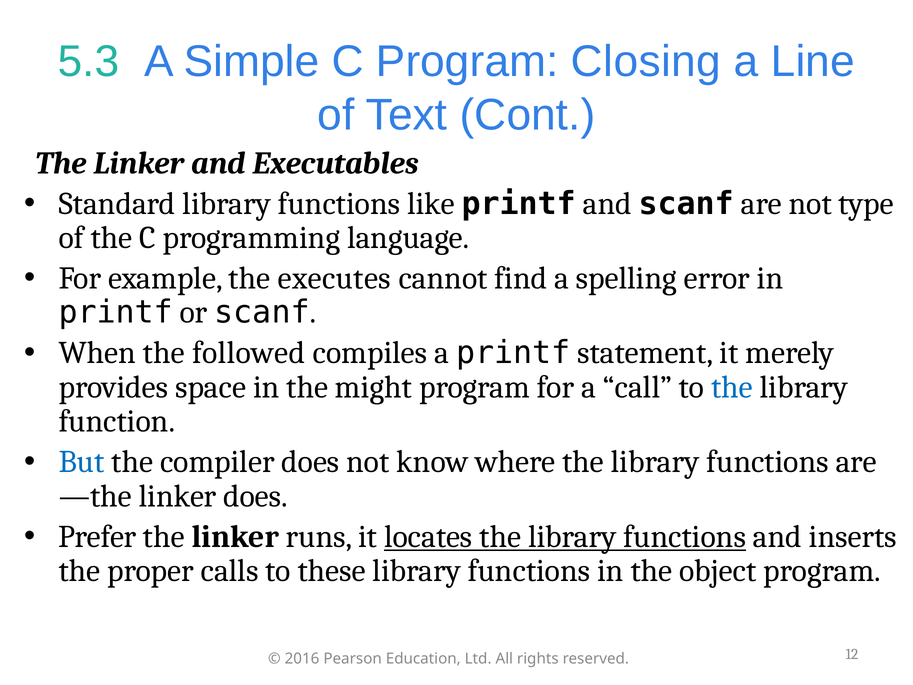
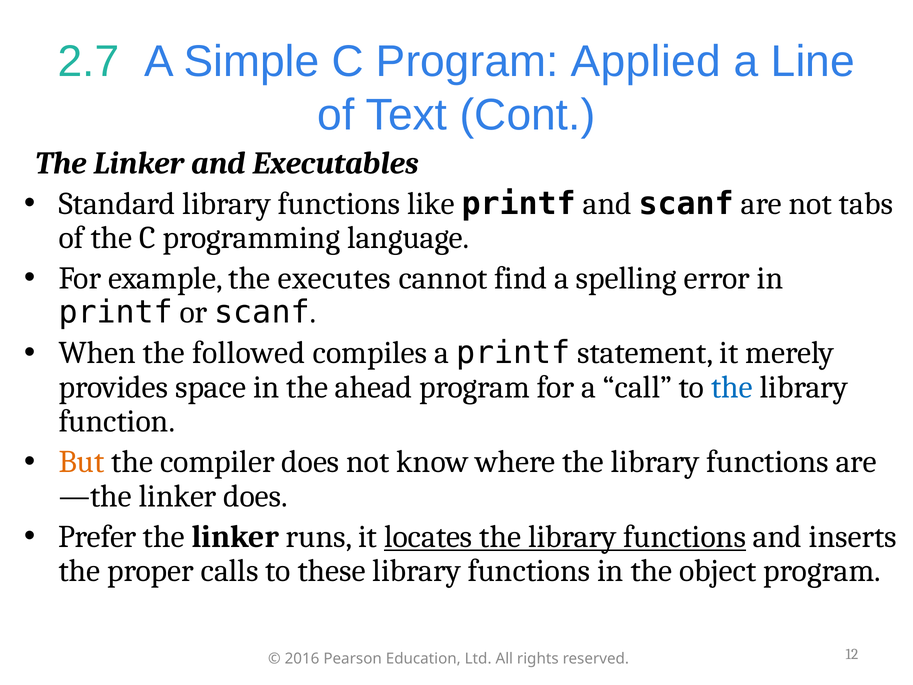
5.3: 5.3 -> 2.7
Closing: Closing -> Applied
type: type -> tabs
might: might -> ahead
But colour: blue -> orange
